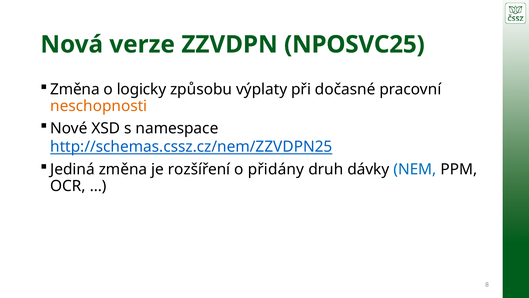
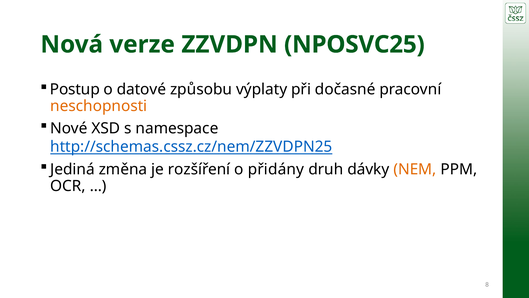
Změna at (75, 89): Změna -> Postup
logicky: logicky -> datové
NEM colour: blue -> orange
